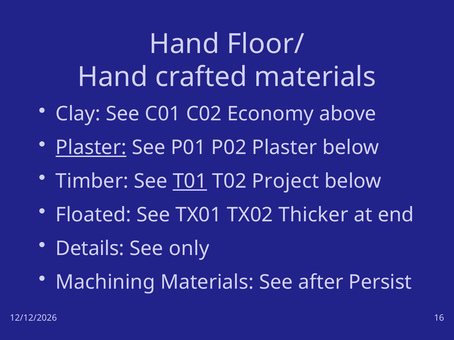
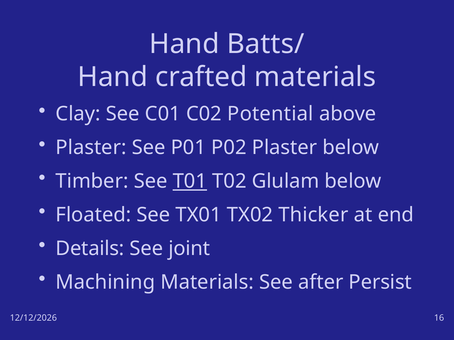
Floor/: Floor/ -> Batts/
Economy: Economy -> Potential
Plaster at (91, 148) underline: present -> none
Project: Project -> Glulam
only: only -> joint
